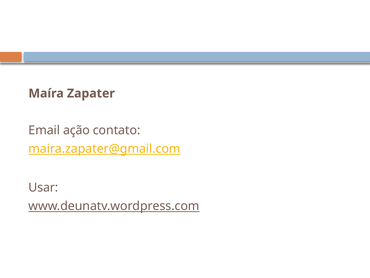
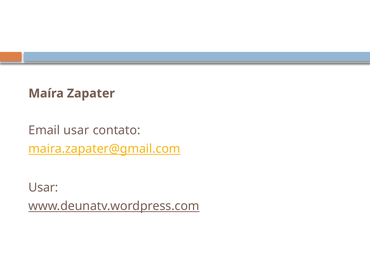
Email ação: ação -> usar
